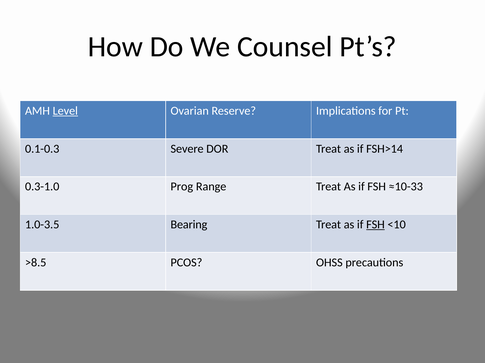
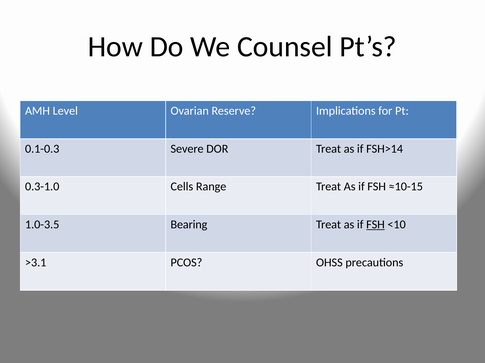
Level underline: present -> none
Prog: Prog -> Cells
≈10-33: ≈10-33 -> ≈10-15
>8.5: >8.5 -> >3.1
